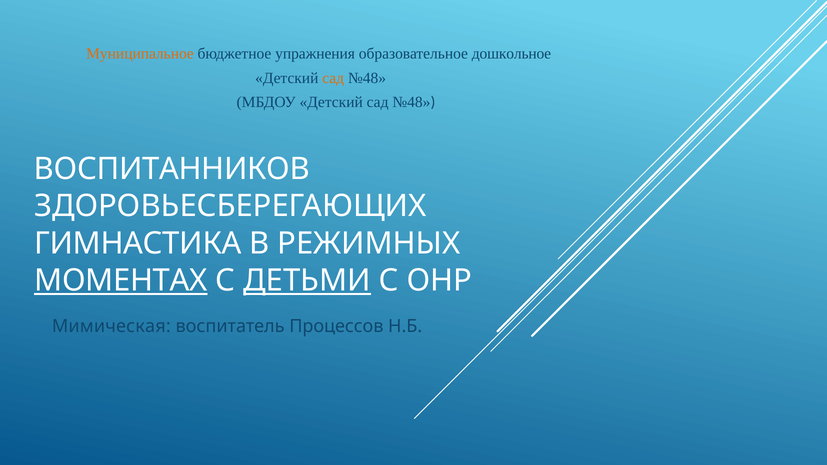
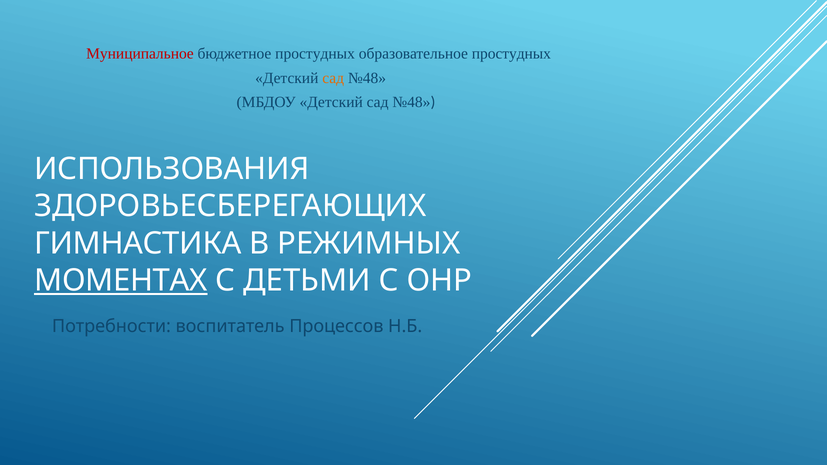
Муниципальное colour: orange -> red
бюджетное упражнения: упражнения -> простудных
образовательное дошкольное: дошкольное -> простудных
ВОСПИТАННИКОВ: ВОСПИТАННИКОВ -> ИСПОЛЬЗОВАНИЯ
ДЕТЬМИ underline: present -> none
Мимическая: Мимическая -> Потребности
